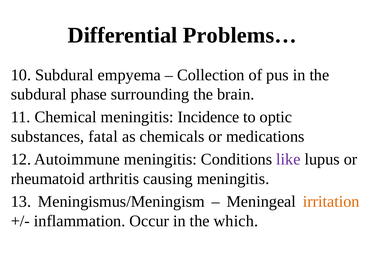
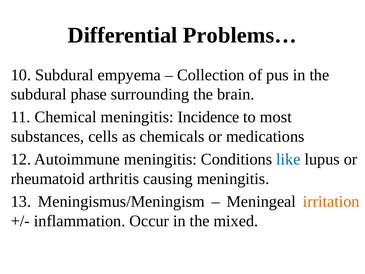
optic: optic -> most
fatal: fatal -> cells
like colour: purple -> blue
which: which -> mixed
